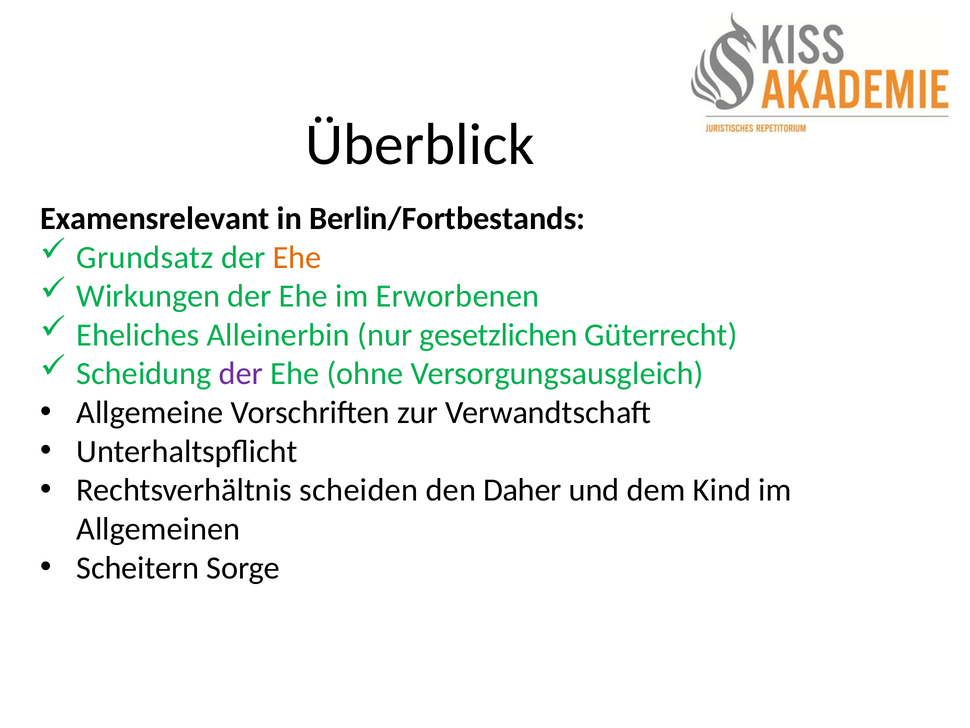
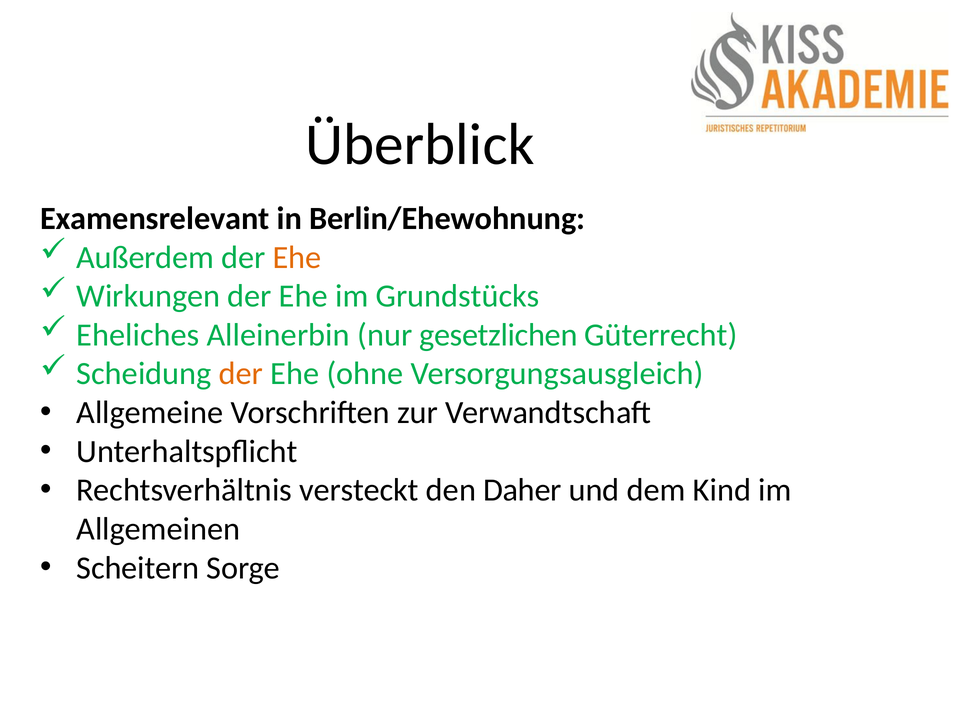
Berlin/Fortbestands: Berlin/Fortbestands -> Berlin/Ehewohnung
Grundsatz: Grundsatz -> Außerdem
Erworbenen: Erworbenen -> Grundstücks
der at (241, 374) colour: purple -> orange
scheiden: scheiden -> versteckt
